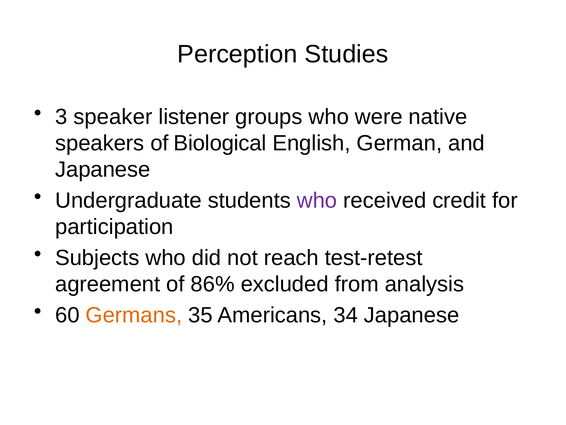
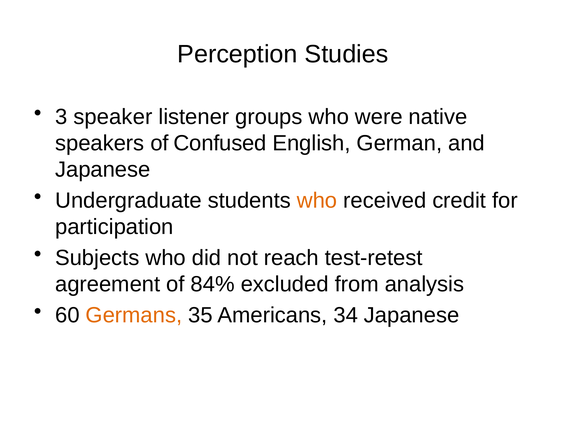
Biological: Biological -> Confused
who at (317, 200) colour: purple -> orange
86%: 86% -> 84%
